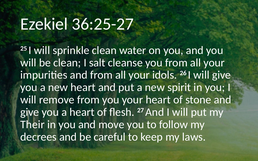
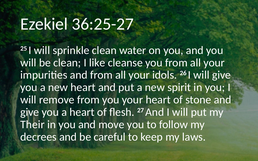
salt: salt -> like
